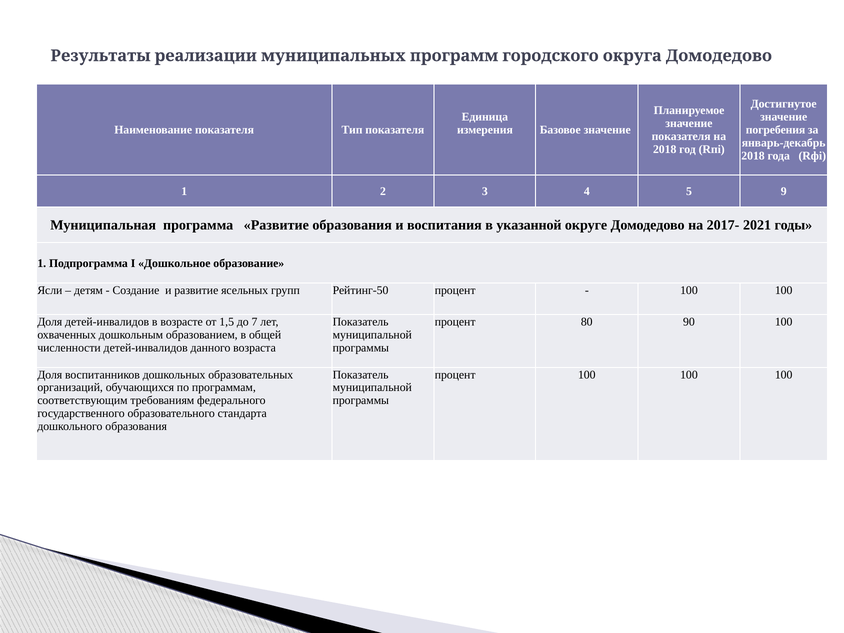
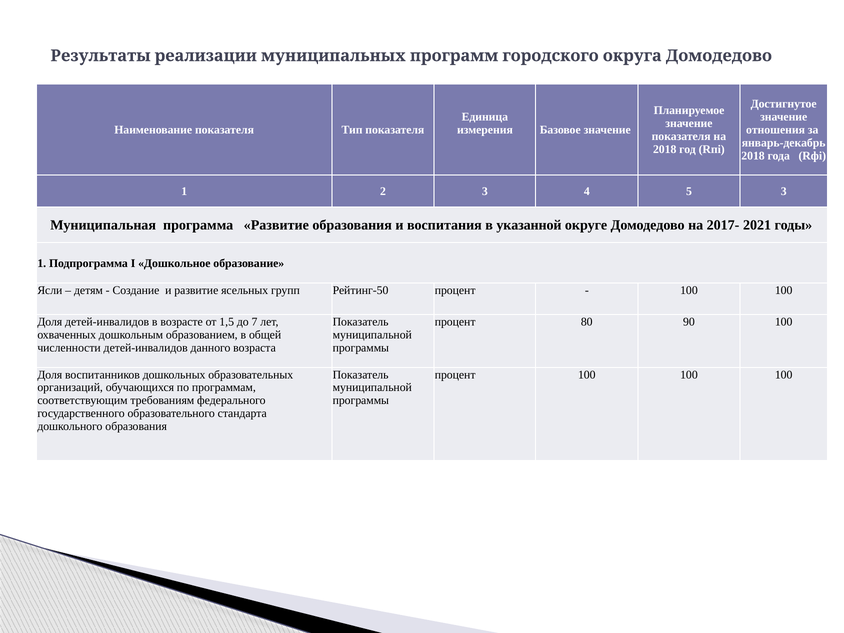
погребения: погребения -> отношения
5 9: 9 -> 3
